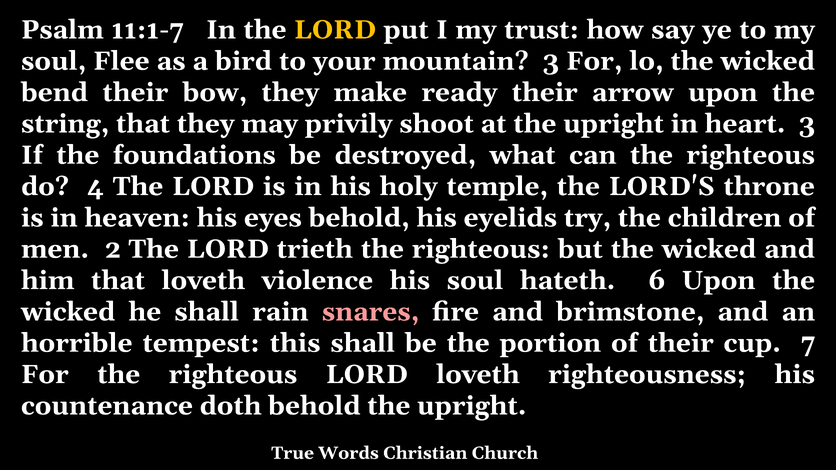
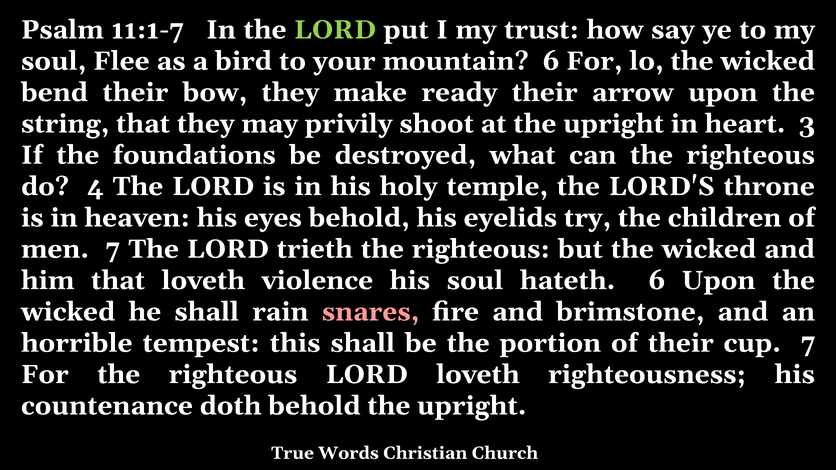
LORD at (335, 30) colour: yellow -> light green
mountain 3: 3 -> 6
men 2: 2 -> 7
